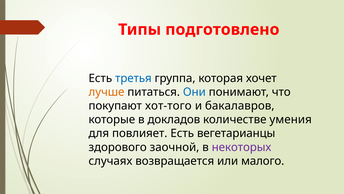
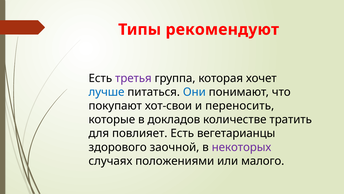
подготовлено: подготовлено -> рекомендуют
третья colour: blue -> purple
лучше colour: orange -> blue
хот-того: хот-того -> хот-свои
бакалавров: бакалавров -> переносить
умения: умения -> тратить
возвращается: возвращается -> положениями
